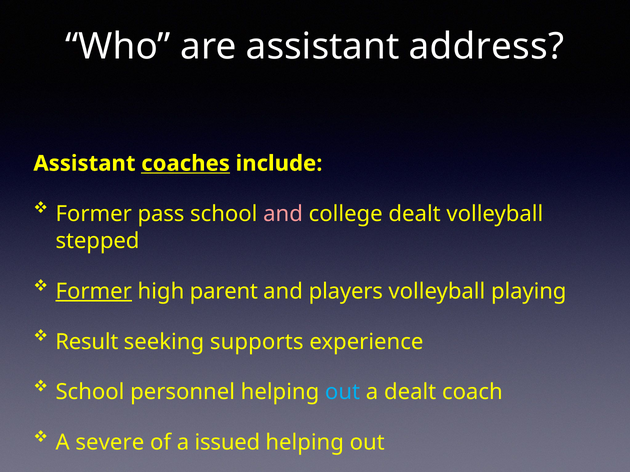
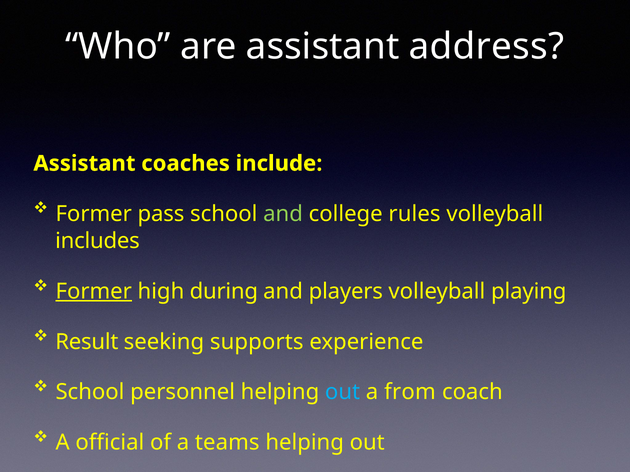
coaches underline: present -> none
and at (283, 214) colour: pink -> light green
college dealt: dealt -> rules
stepped: stepped -> includes
parent: parent -> during
a dealt: dealt -> from
severe: severe -> official
issued: issued -> teams
